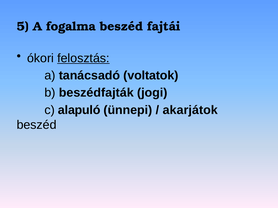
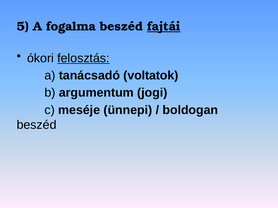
fajtái underline: none -> present
beszédfajták: beszédfajták -> argumentum
alapuló: alapuló -> meséje
akarjátok: akarjátok -> boldogan
